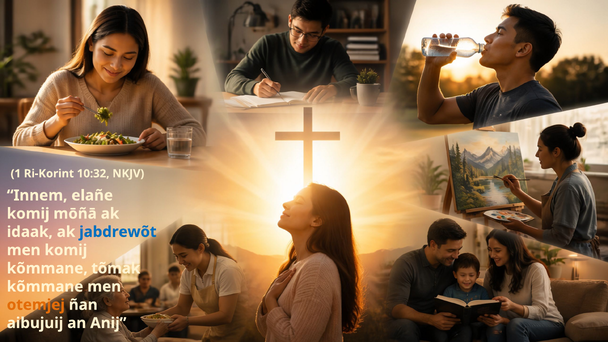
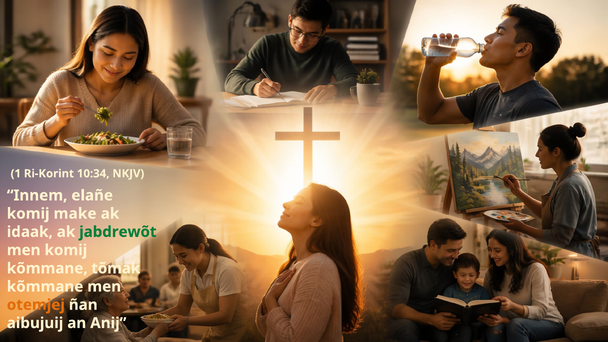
10:32: 10:32 -> 10:34
mōñā: mōñā -> make
jabdrewõt colour: blue -> green
